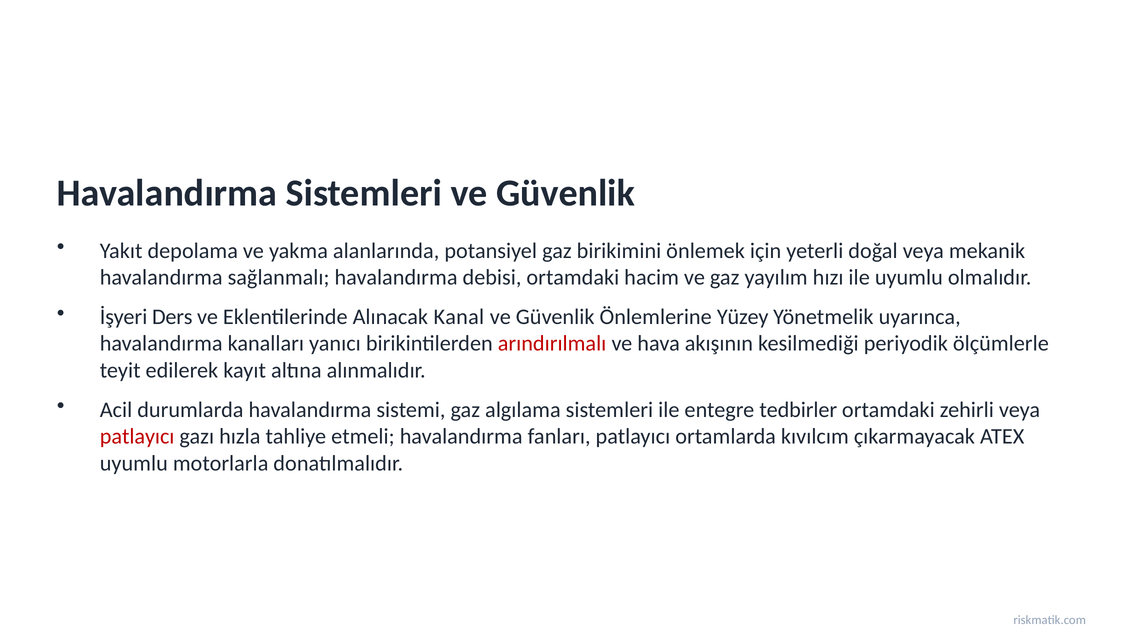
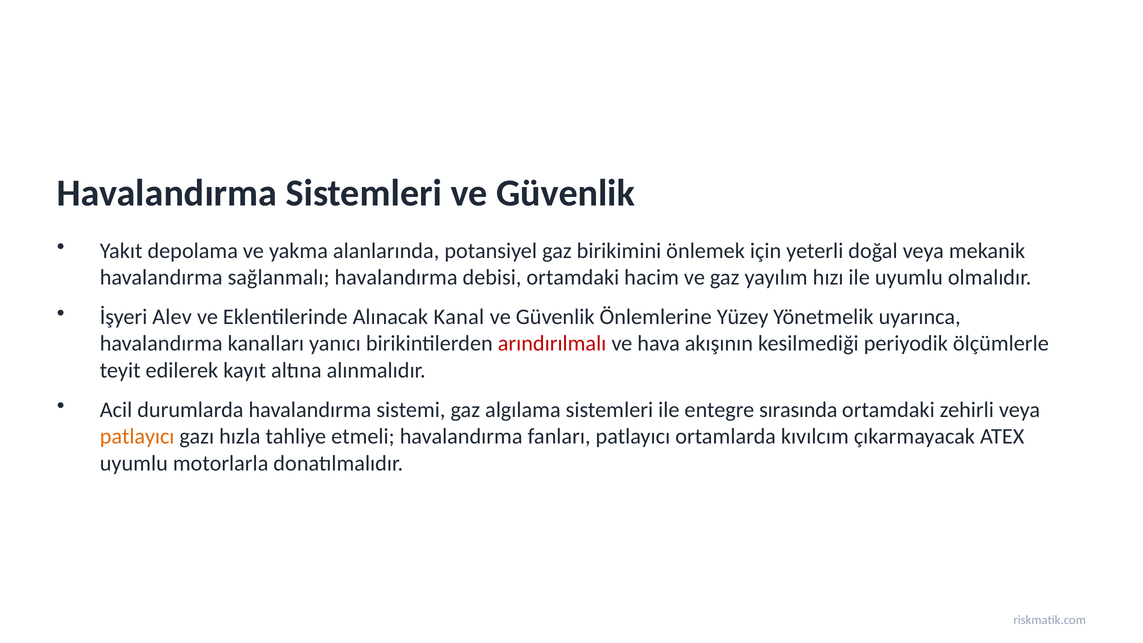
Ders: Ders -> Alev
tedbirler: tedbirler -> sırasında
patlayıcı at (137, 436) colour: red -> orange
